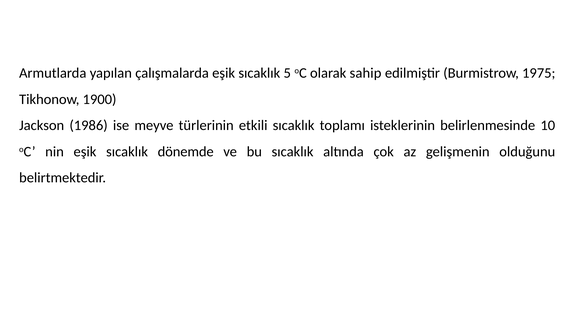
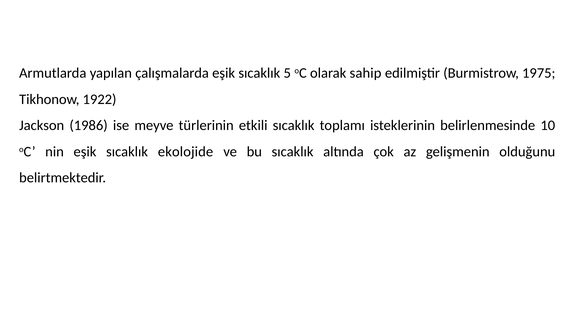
1900: 1900 -> 1922
dönemde: dönemde -> ekolojide
